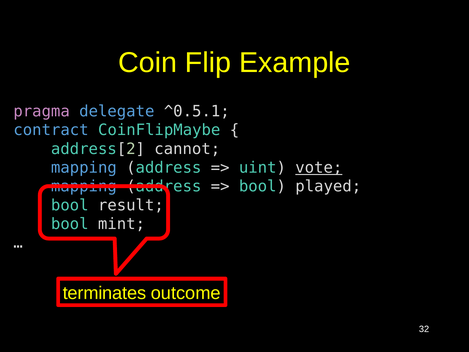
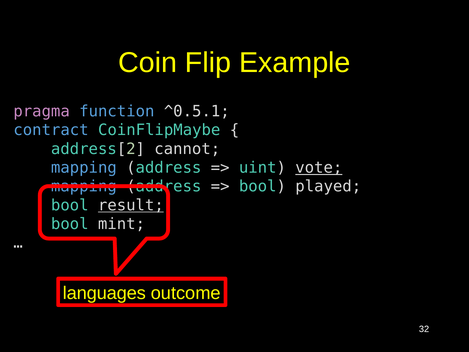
delegate: delegate -> function
result underline: none -> present
terminates: terminates -> languages
